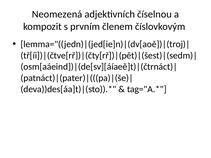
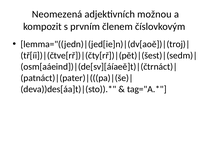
číselnou: číselnou -> možnou
